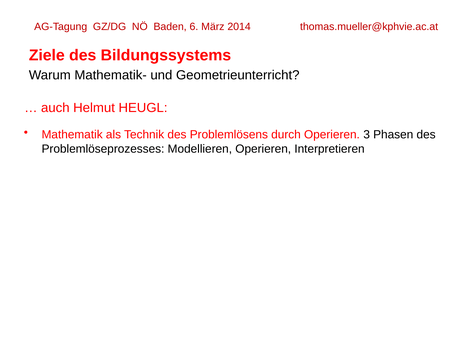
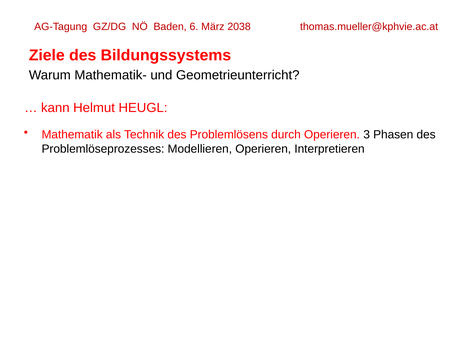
2014: 2014 -> 2038
auch at (55, 108): auch -> kann
